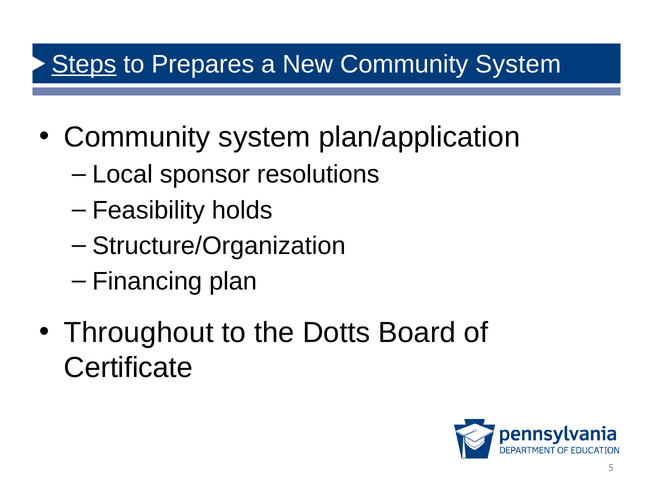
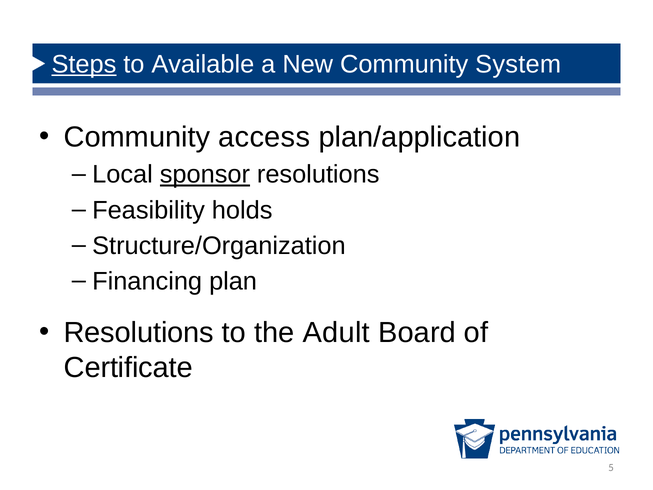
Prepares: Prepares -> Available
system at (264, 137): system -> access
sponsor underline: none -> present
Throughout at (139, 333): Throughout -> Resolutions
Dotts: Dotts -> Adult
